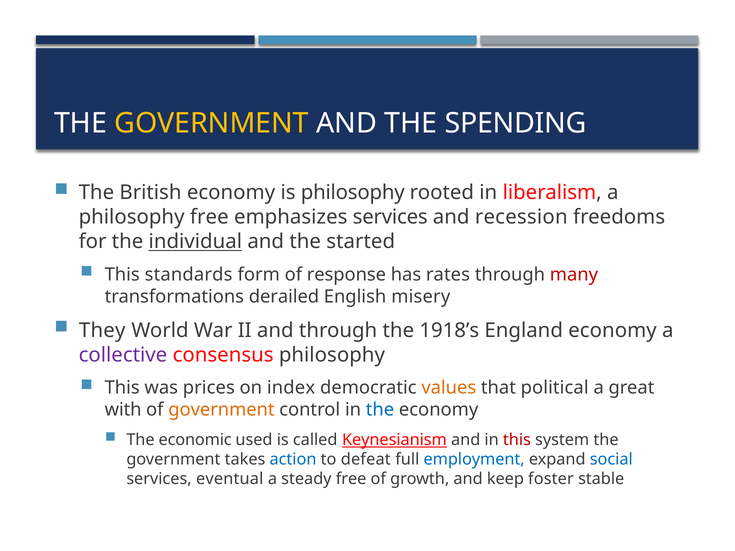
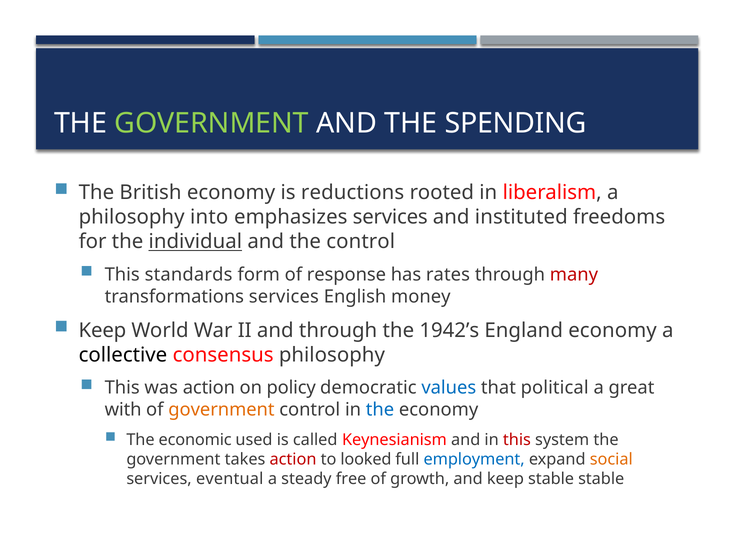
GOVERNMENT at (212, 123) colour: yellow -> light green
is philosophy: philosophy -> reductions
philosophy free: free -> into
recession: recession -> instituted
the started: started -> control
transformations derailed: derailed -> services
misery: misery -> money
They at (102, 330): They -> Keep
1918’s: 1918’s -> 1942’s
collective colour: purple -> black
was prices: prices -> action
index: index -> policy
values colour: orange -> blue
Keynesianism underline: present -> none
action at (293, 460) colour: blue -> red
defeat: defeat -> looked
social colour: blue -> orange
keep foster: foster -> stable
